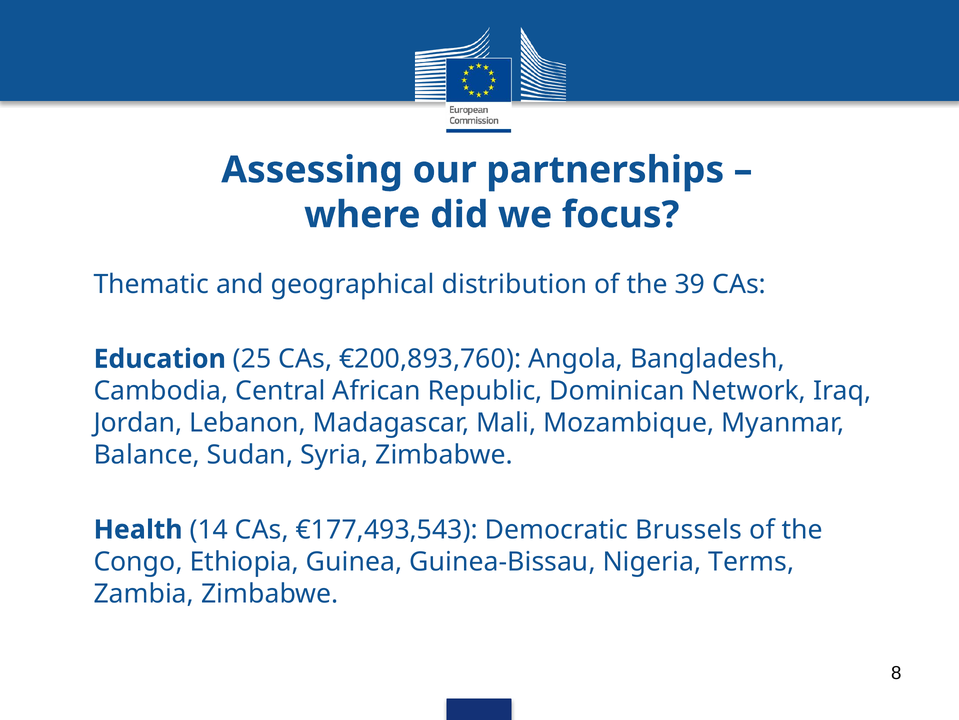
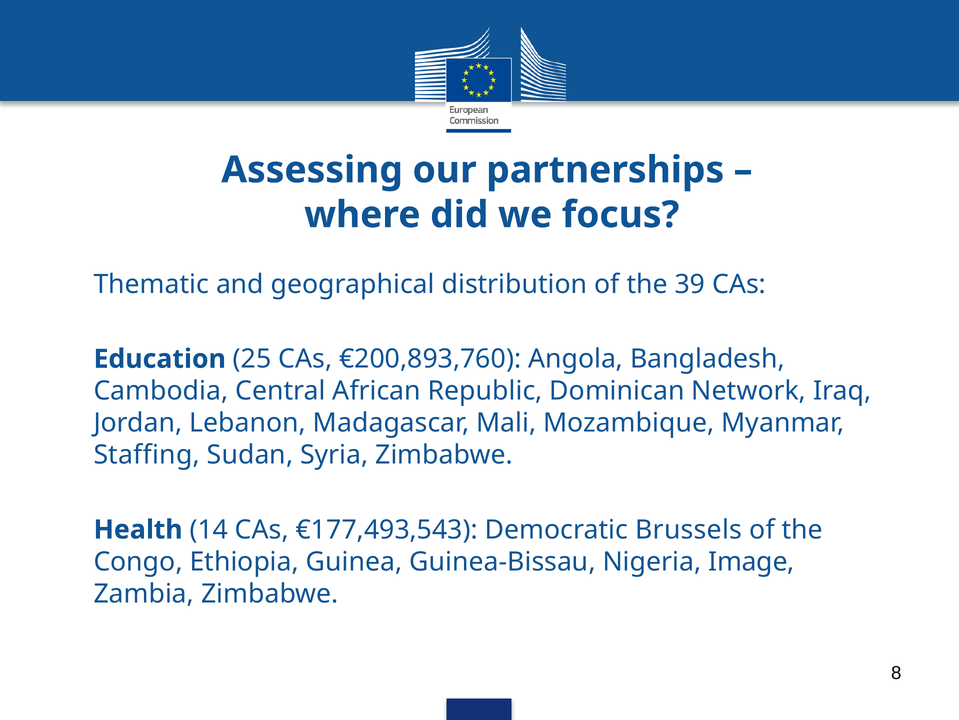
Balance: Balance -> Staffing
Terms: Terms -> Image
